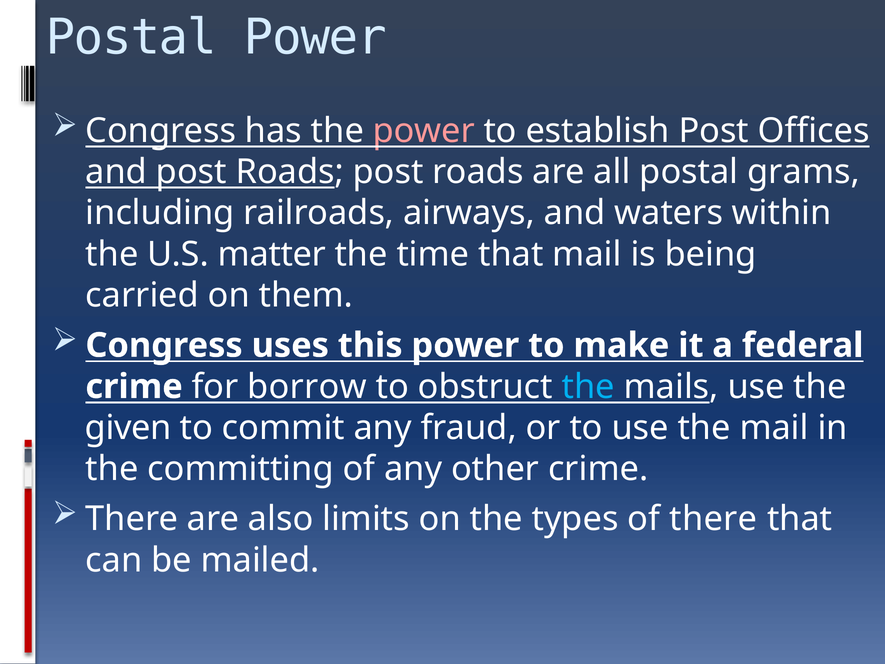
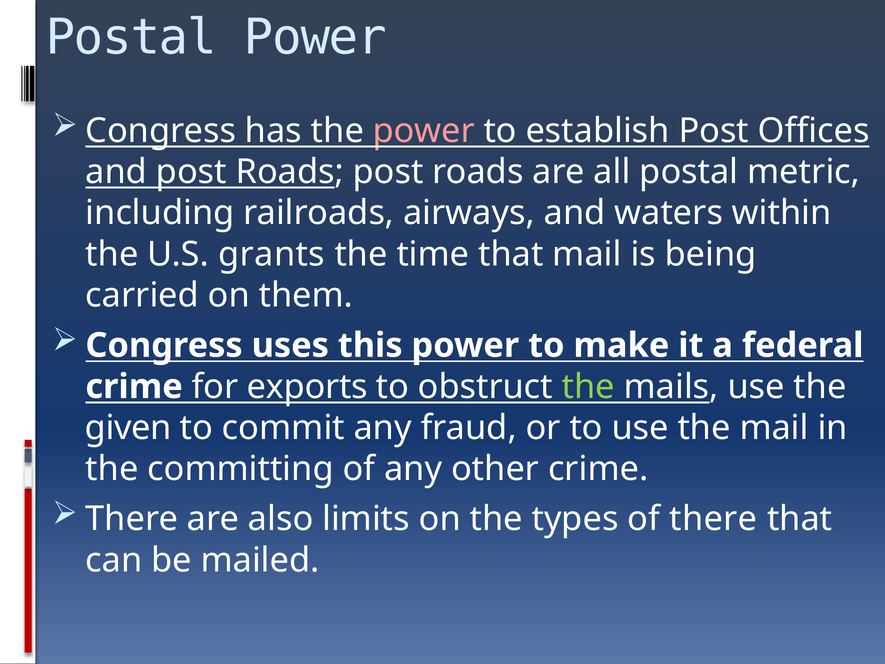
grams: grams -> metric
matter: matter -> grants
borrow: borrow -> exports
the at (588, 387) colour: light blue -> light green
